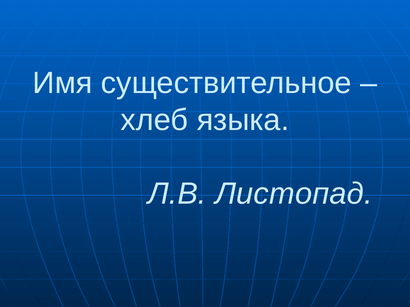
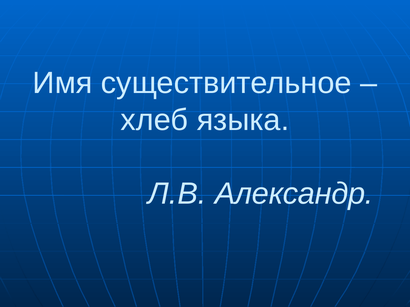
Листопад: Листопад -> Александр
